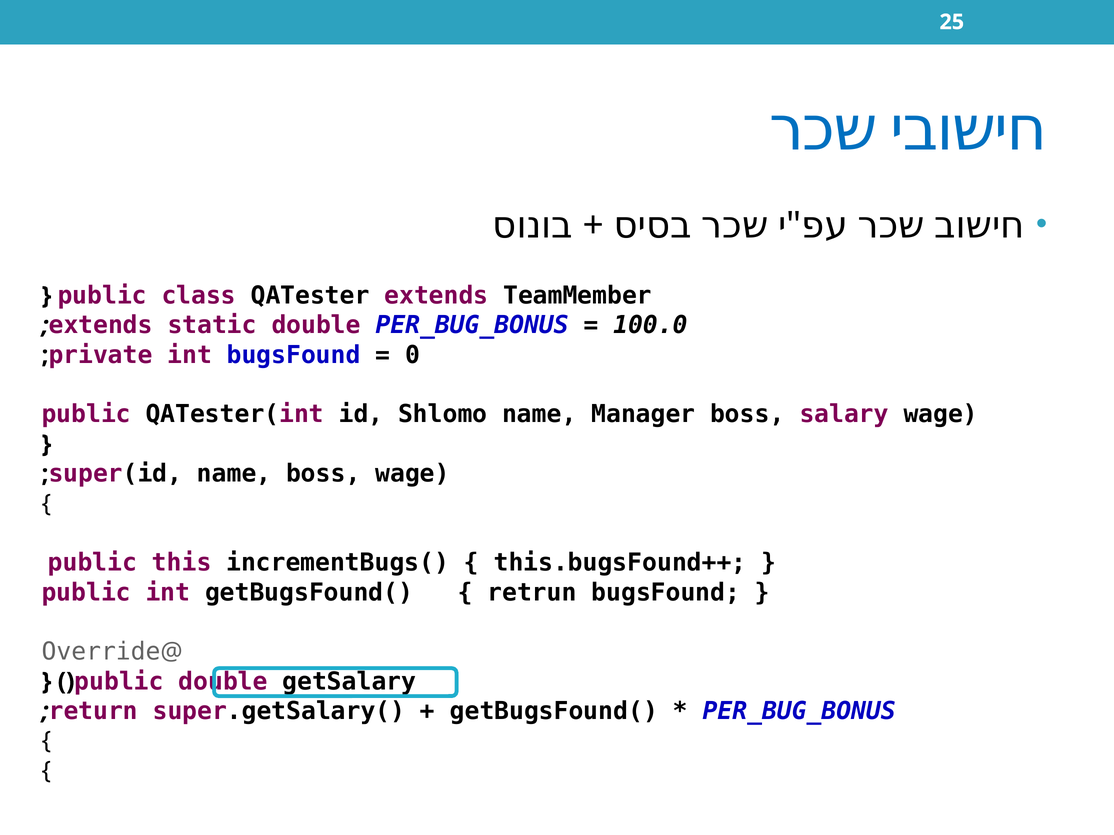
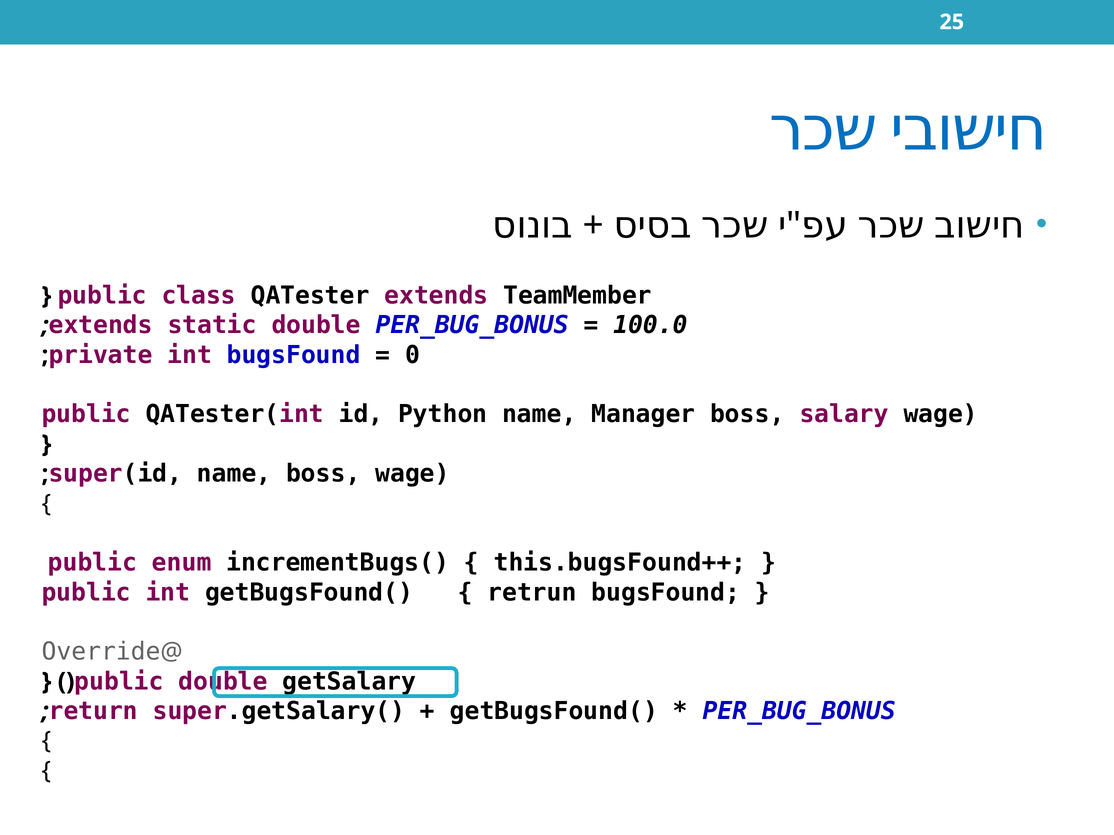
Shlomo: Shlomo -> Python
this: this -> enum
